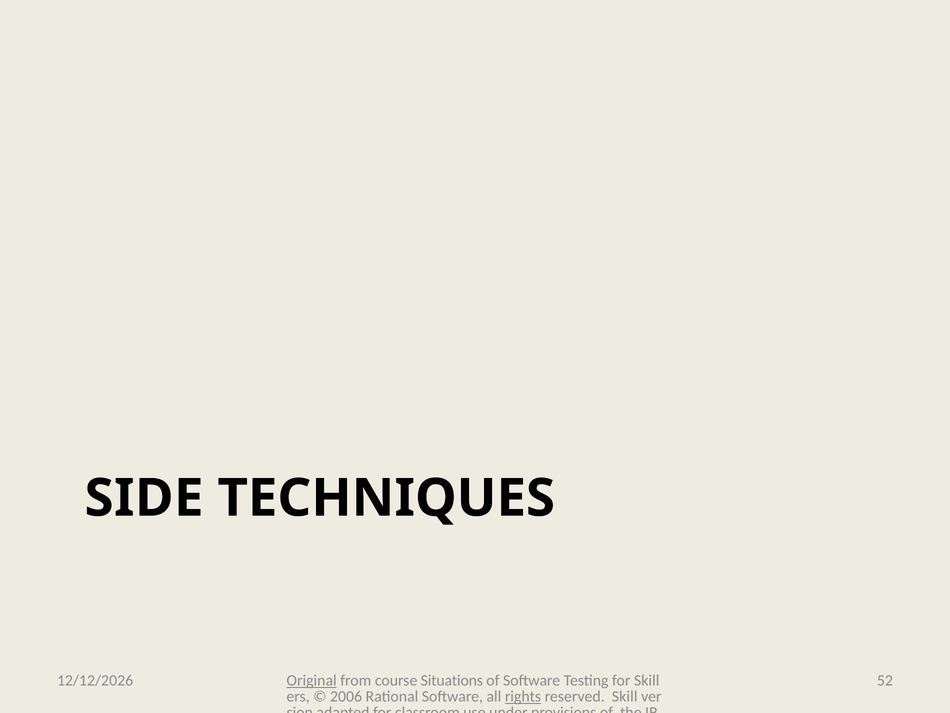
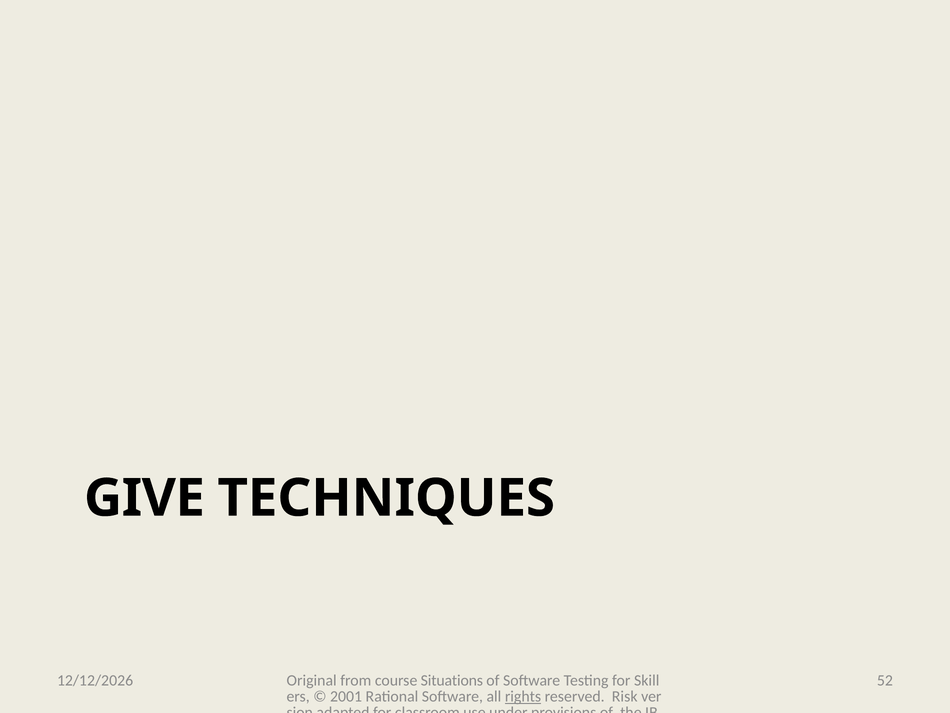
SIDE: SIDE -> GIVE
Original underline: present -> none
2006: 2006 -> 2001
reserved Skill: Skill -> Risk
